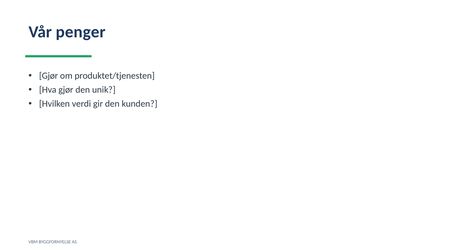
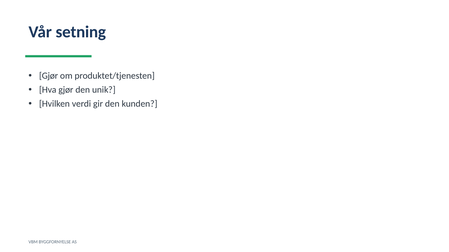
penger: penger -> setning
